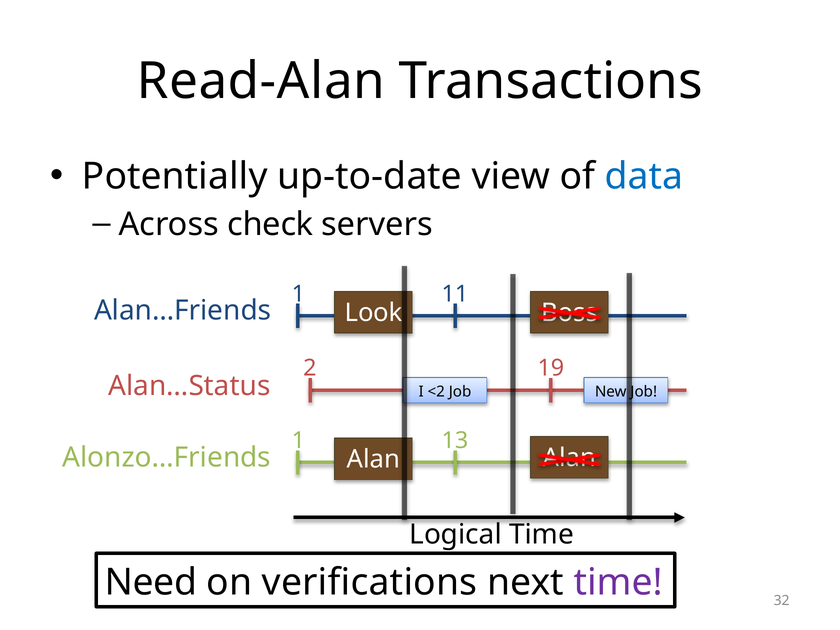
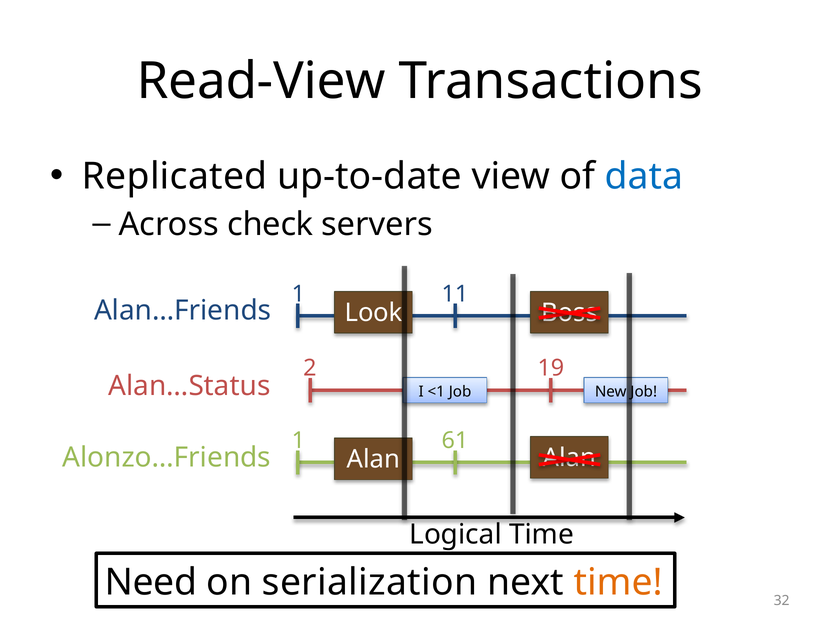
Read-Alan: Read-Alan -> Read-View
Potentially: Potentially -> Replicated
<2: <2 -> <1
13: 13 -> 61
verifications: verifications -> serialization
time at (618, 583) colour: purple -> orange
